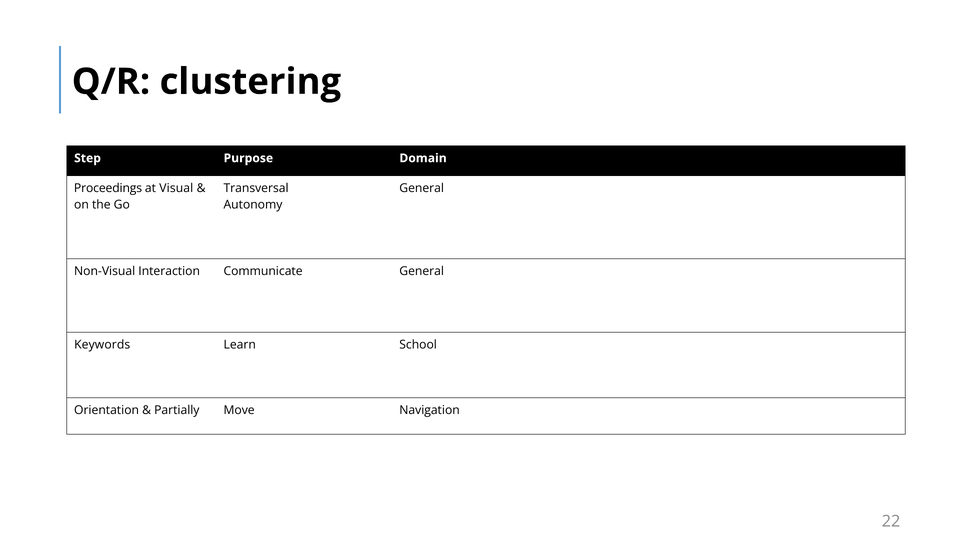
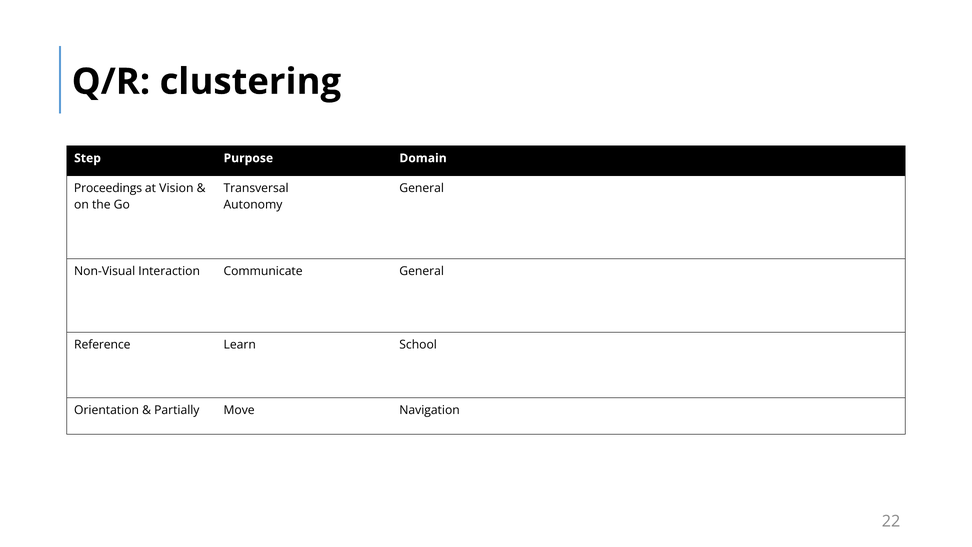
Visual: Visual -> Vision
Keywords: Keywords -> Reference
